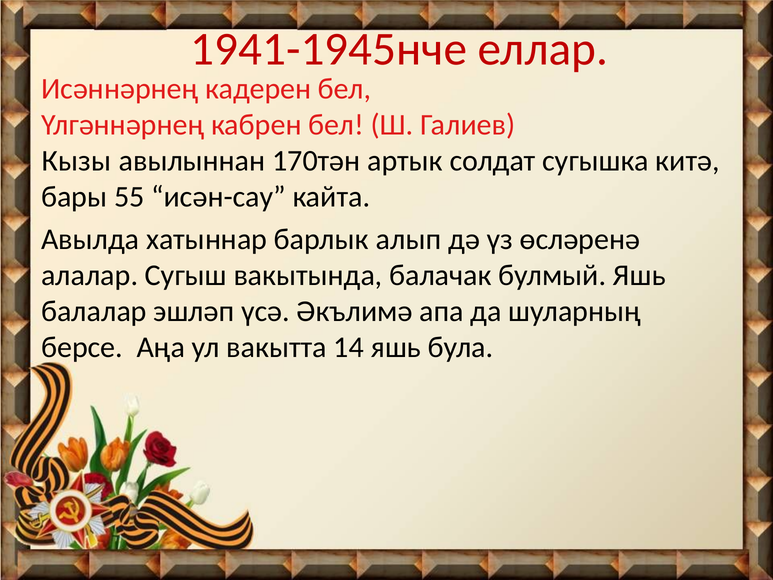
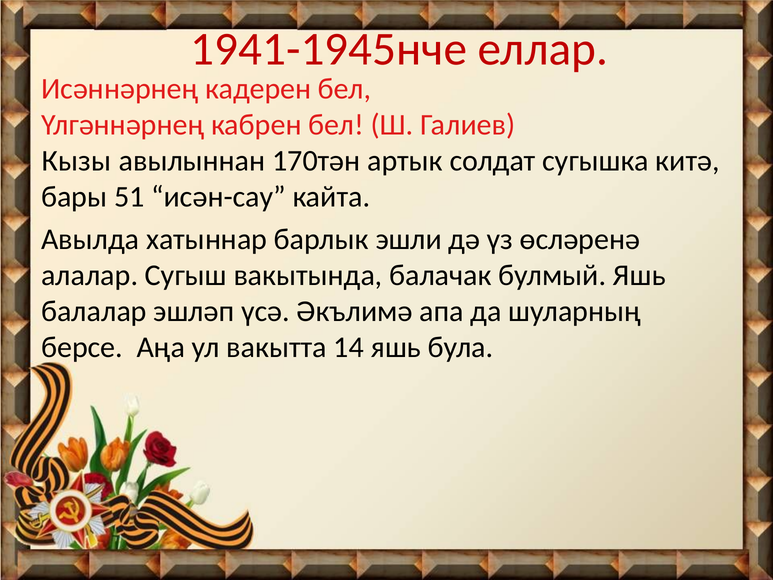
55: 55 -> 51
алып: алып -> эшли
